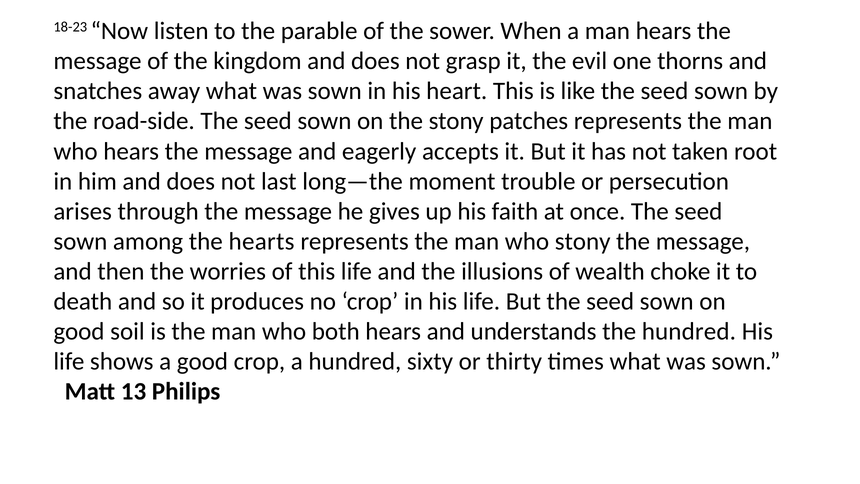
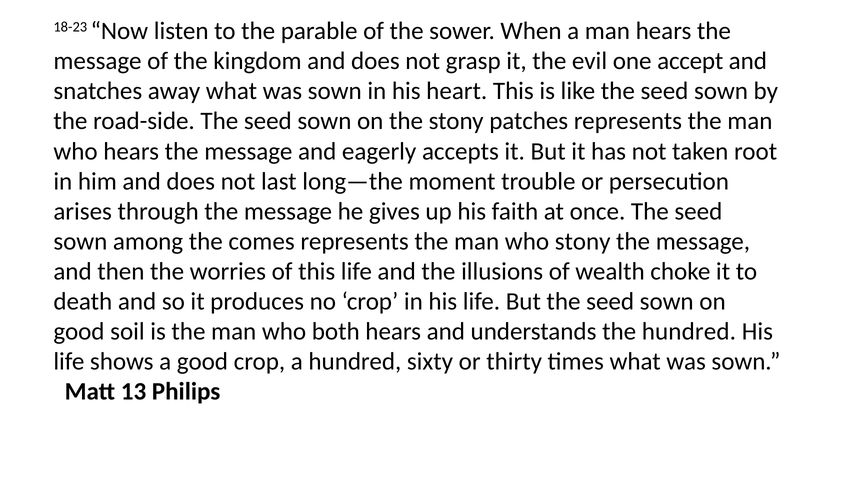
thorns: thorns -> accept
hearts: hearts -> comes
